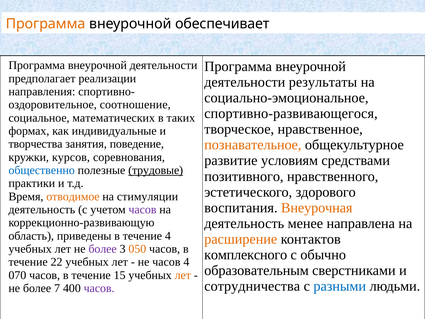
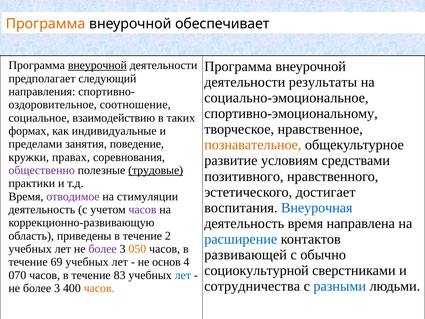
внеурочной at (97, 65) underline: none -> present
реализации: реализации -> следующий
спортивно-развивающегося: спортивно-развивающегося -> спортивно-эмоциональному
математических: математических -> взаимодействию
творчества: творчества -> пределами
курсов: курсов -> правах
общественно colour: blue -> purple
здорового: здорового -> достигает
отводимое colour: orange -> purple
Внеурочная colour: orange -> blue
деятельность менее: менее -> время
течение 4: 4 -> 2
расширение colour: orange -> blue
комплексного: комплексного -> развивающей
22: 22 -> 69
не часов: часов -> основ
образовательным: образовательным -> социокультурной
15: 15 -> 83
лет at (183, 275) colour: orange -> blue
7 at (57, 288): 7 -> 3
часов at (99, 288) colour: purple -> orange
